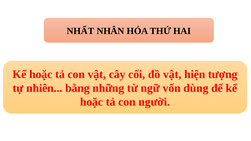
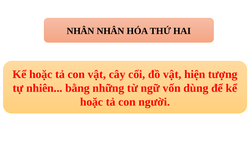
NHẤT at (80, 31): NHẤT -> NHÂN
